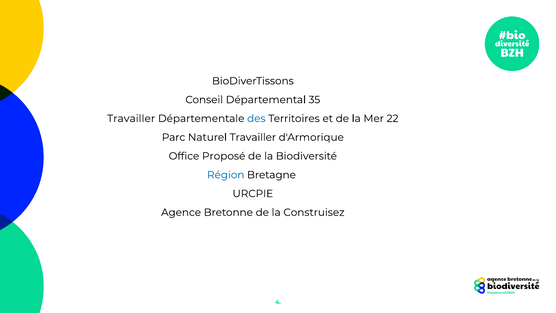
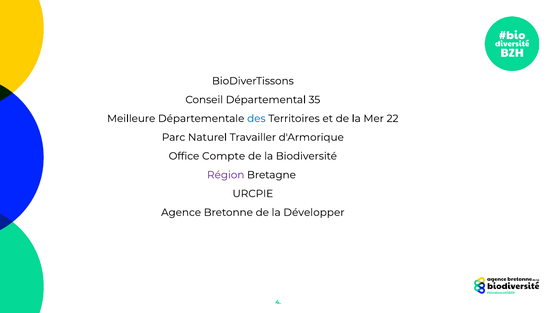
Travailler at (131, 118): Travailler -> Meilleure
Proposé: Proposé -> Compte
Région colour: blue -> purple
Construisez: Construisez -> Développer
